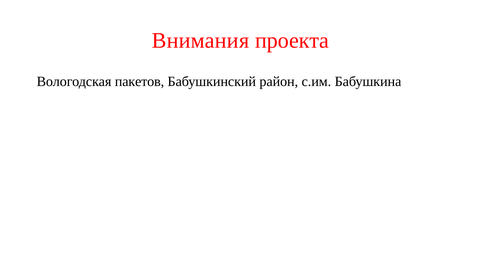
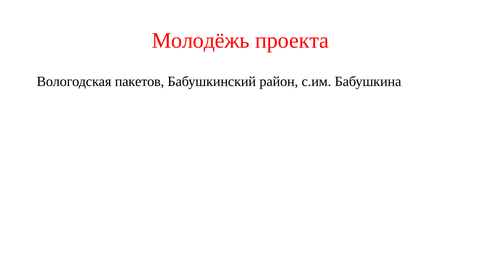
Внимания: Внимания -> Молодёжь
